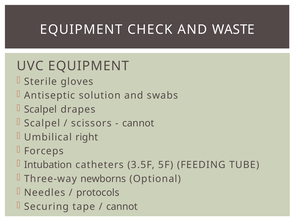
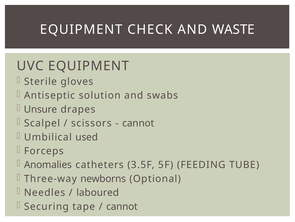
Scalpel at (40, 109): Scalpel -> Unsure
right: right -> used
Intubation: Intubation -> Anomalies
protocols: protocols -> laboured
